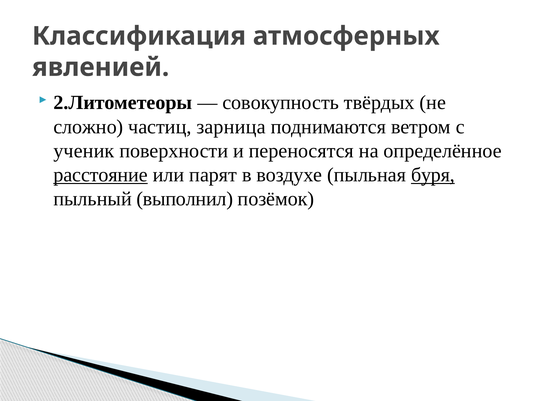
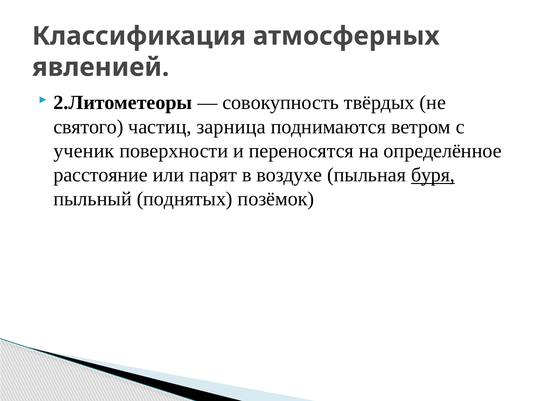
сложно: сложно -> святого
расстояние underline: present -> none
выполнил: выполнил -> поднятых
